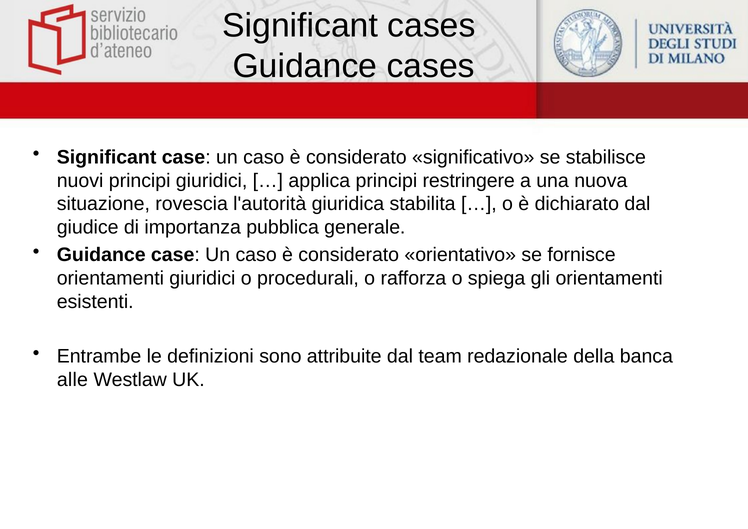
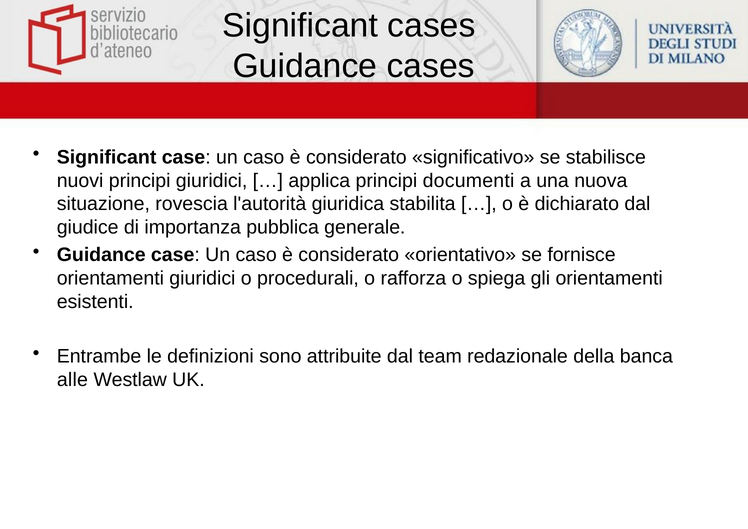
restringere: restringere -> documenti
